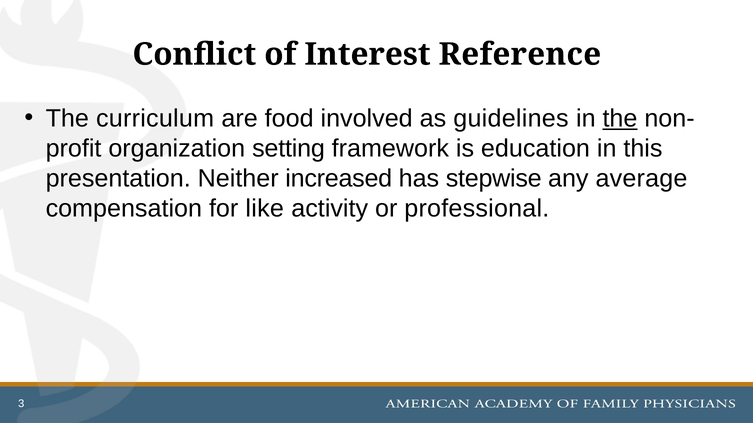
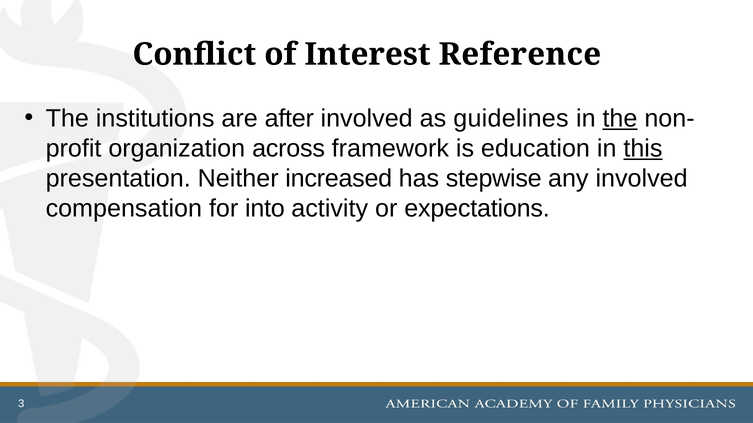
curriculum: curriculum -> institutions
food: food -> after
setting: setting -> across
this underline: none -> present
any average: average -> involved
like: like -> into
professional: professional -> expectations
